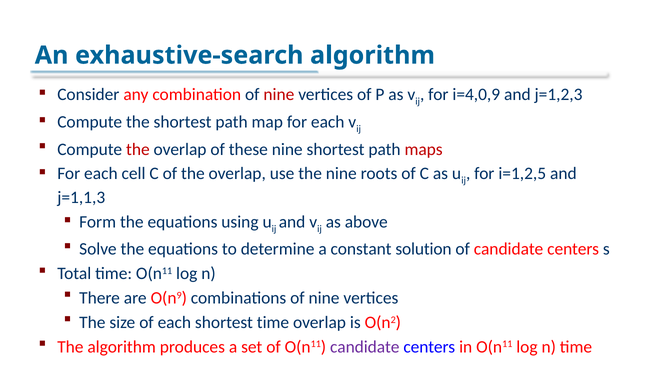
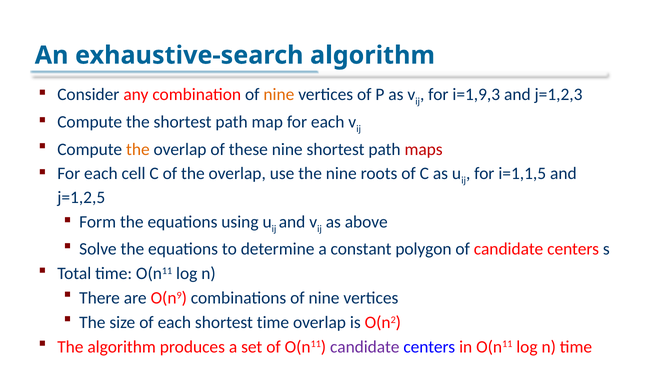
nine at (279, 94) colour: red -> orange
i=4,0,9: i=4,0,9 -> i=1,9,3
the at (138, 149) colour: red -> orange
i=1,2,5: i=1,2,5 -> i=1,1,5
j=1,1,3: j=1,1,3 -> j=1,2,5
solution: solution -> polygon
